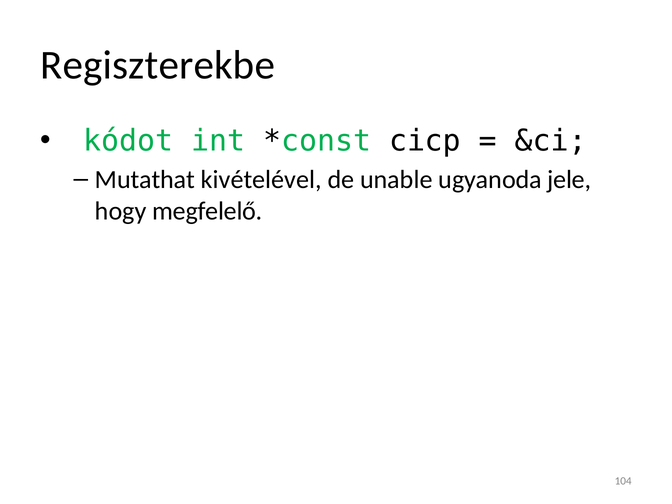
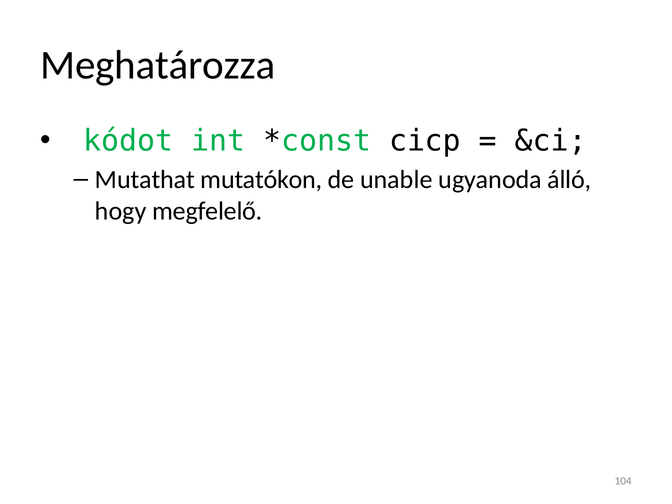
Regiszterekbe: Regiszterekbe -> Meghatározza
kivételével: kivételével -> mutatókon
jele: jele -> álló
